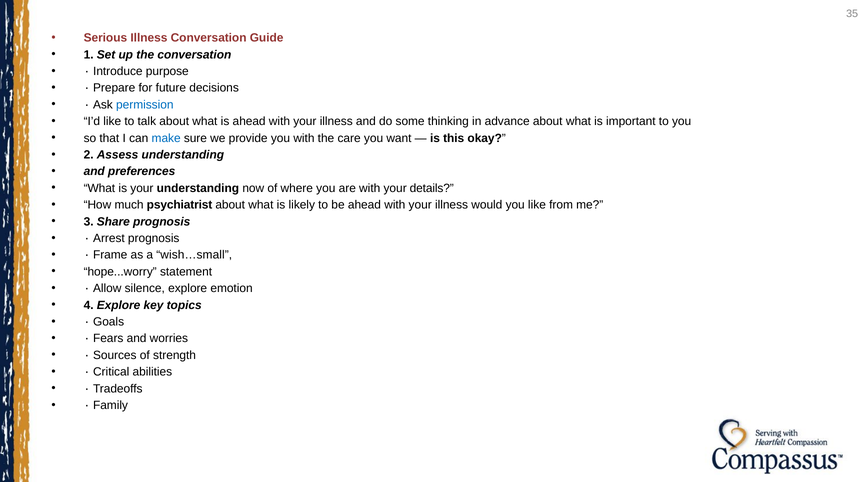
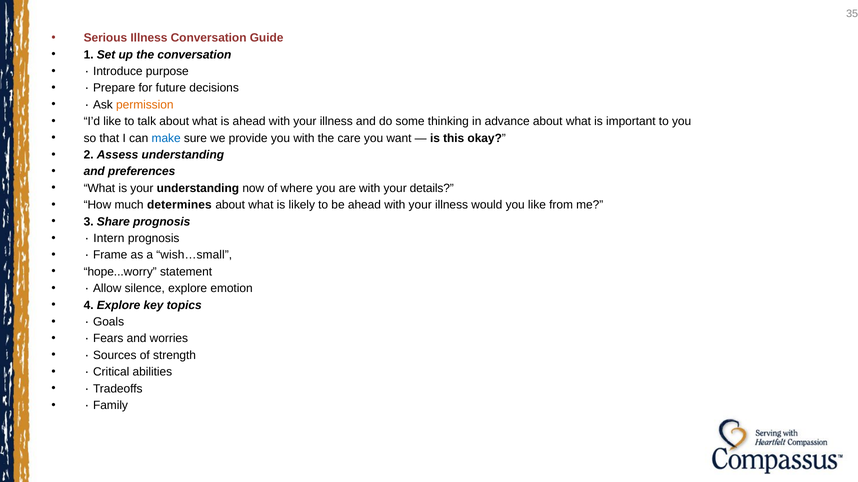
permission colour: blue -> orange
psychiatrist: psychiatrist -> determines
Arrest: Arrest -> Intern
